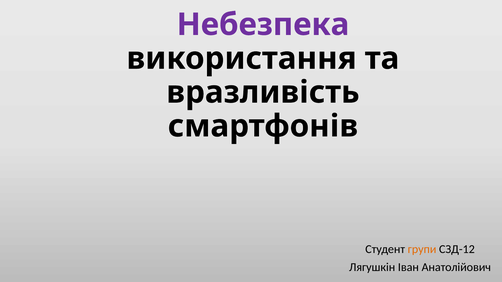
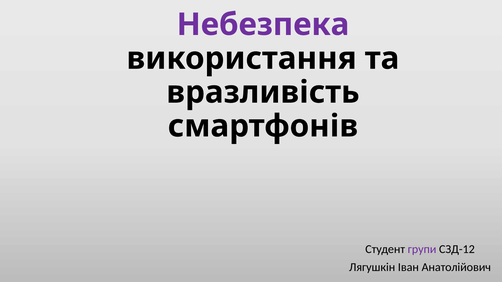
групи colour: orange -> purple
